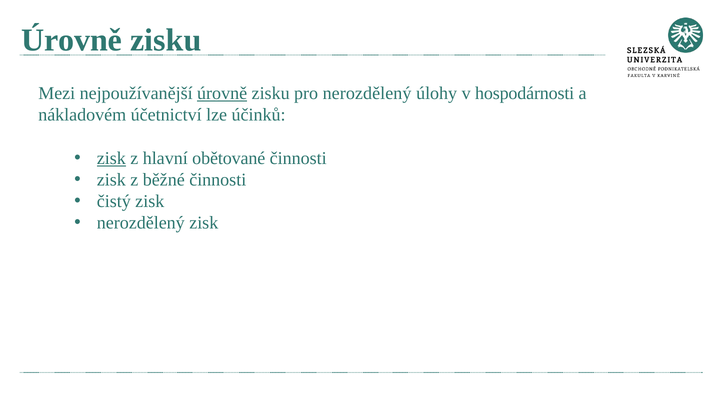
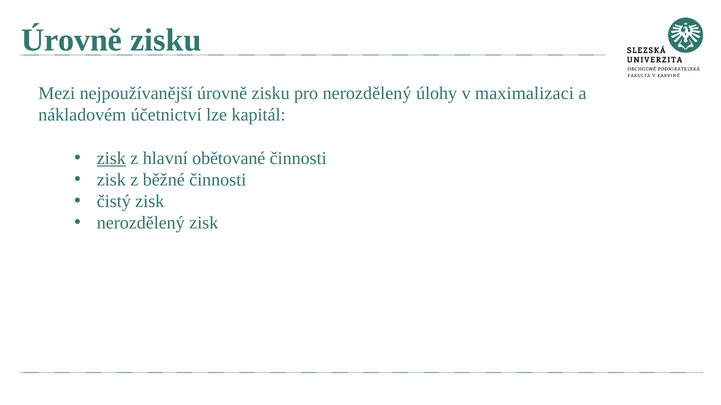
úrovně at (222, 93) underline: present -> none
hospodárnosti: hospodárnosti -> maximalizaci
účinků: účinků -> kapitál
